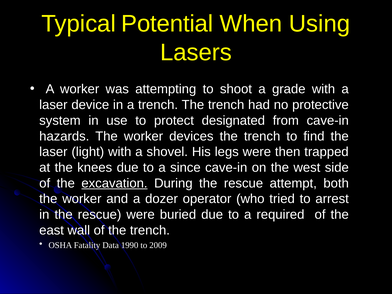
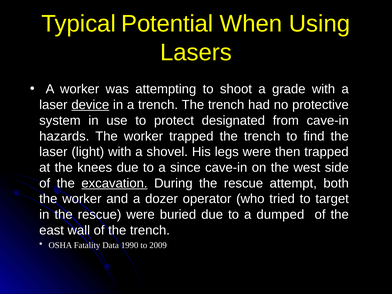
device underline: none -> present
worker devices: devices -> trapped
arrest: arrest -> target
required: required -> dumped
